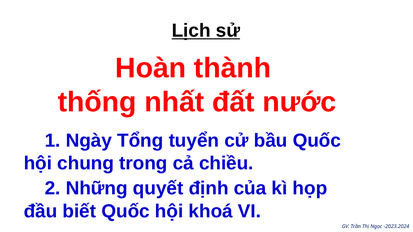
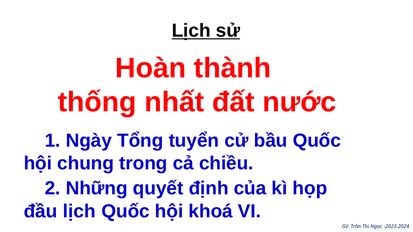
đầu biết: biết -> lịch
